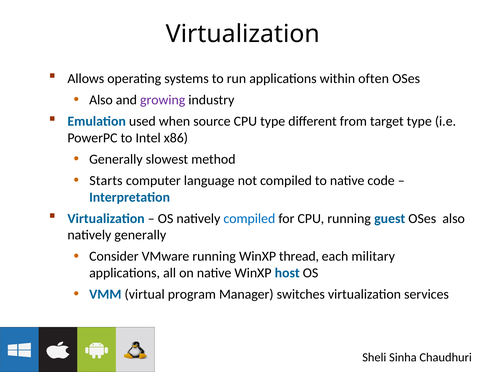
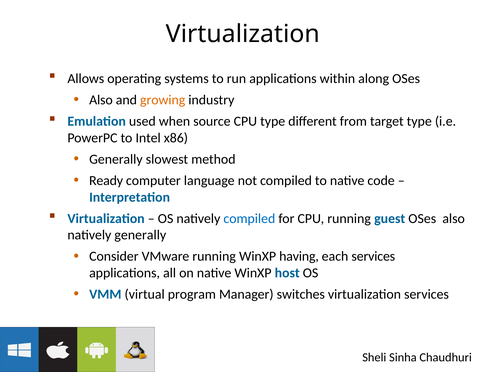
often: often -> along
growing colour: purple -> orange
Starts: Starts -> Ready
thread: thread -> having
each military: military -> services
